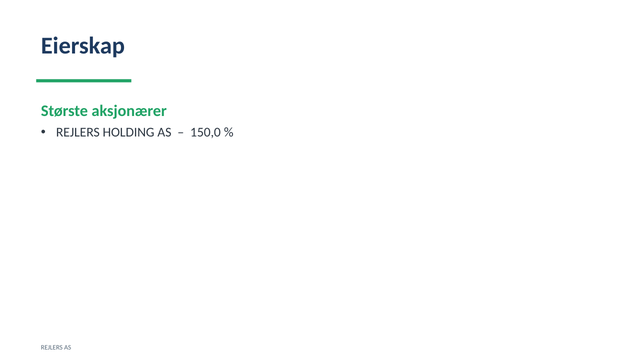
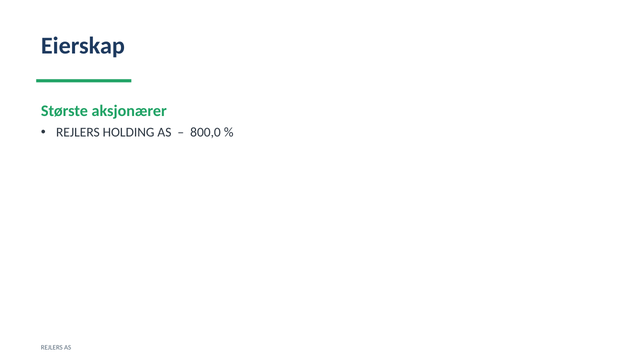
150,0: 150,0 -> 800,0
